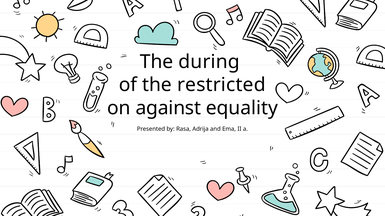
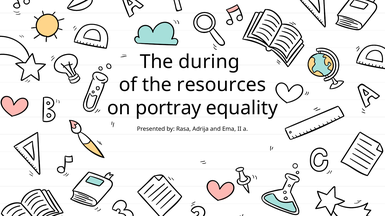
restricted: restricted -> resources
against: against -> portray
